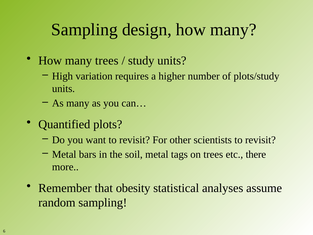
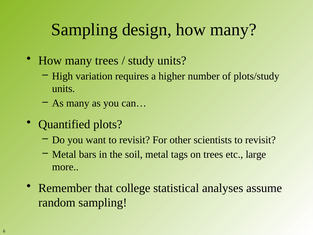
there: there -> large
obesity: obesity -> college
